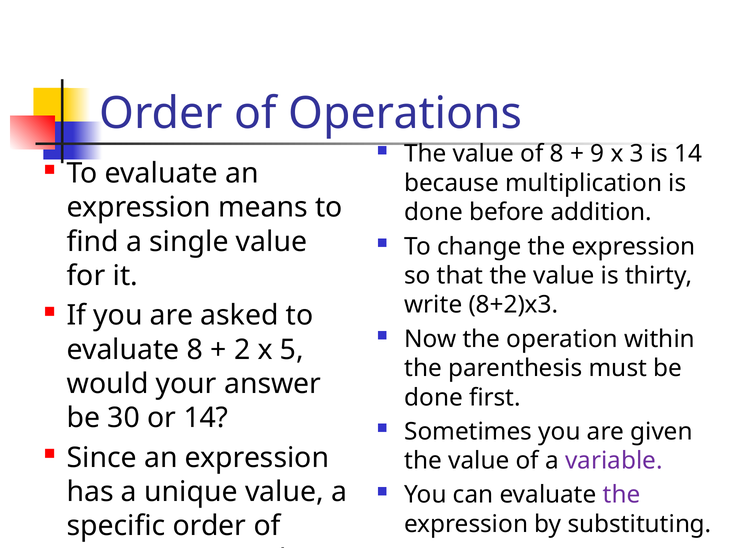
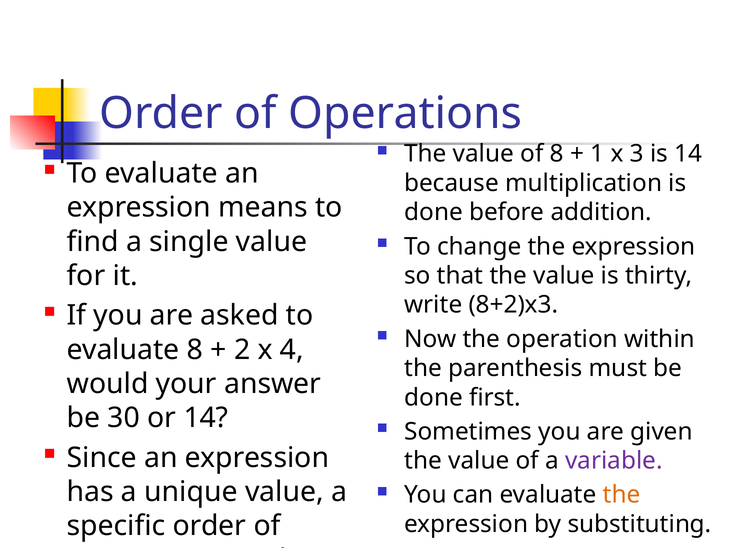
9: 9 -> 1
5: 5 -> 4
the at (622, 495) colour: purple -> orange
